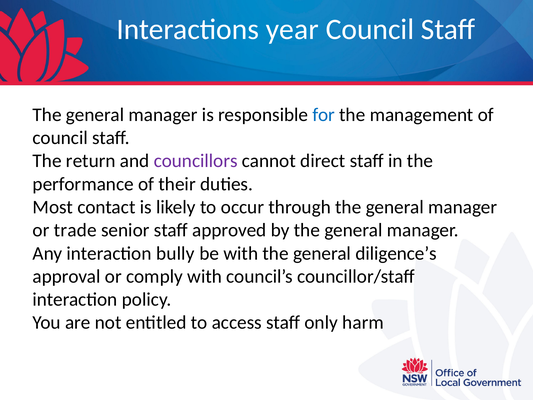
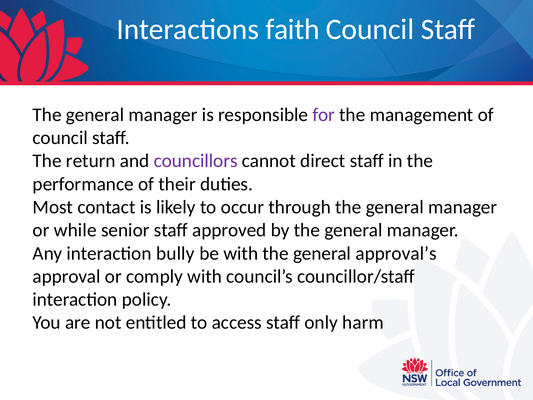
year: year -> faith
for colour: blue -> purple
trade: trade -> while
diligence’s: diligence’s -> approval’s
